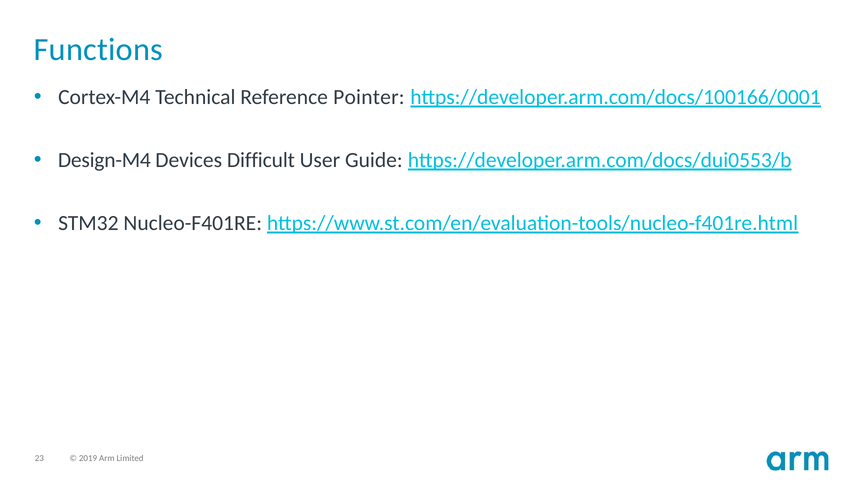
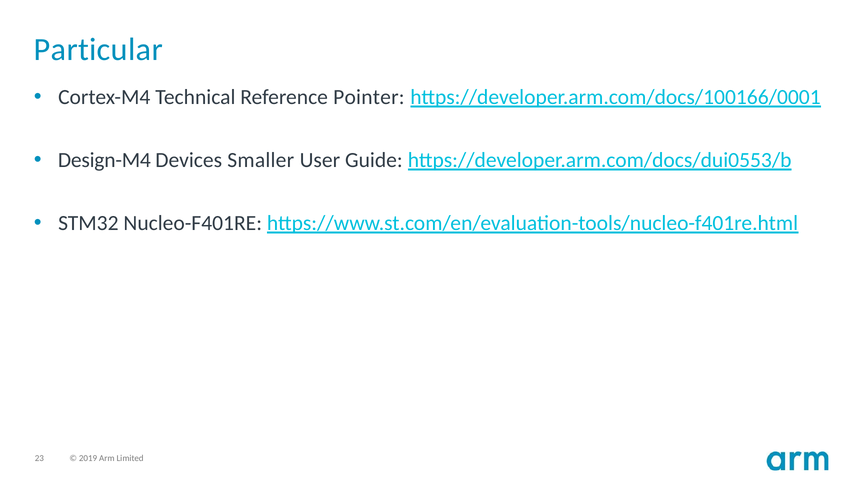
Functions: Functions -> Particular
Difficult: Difficult -> Smaller
